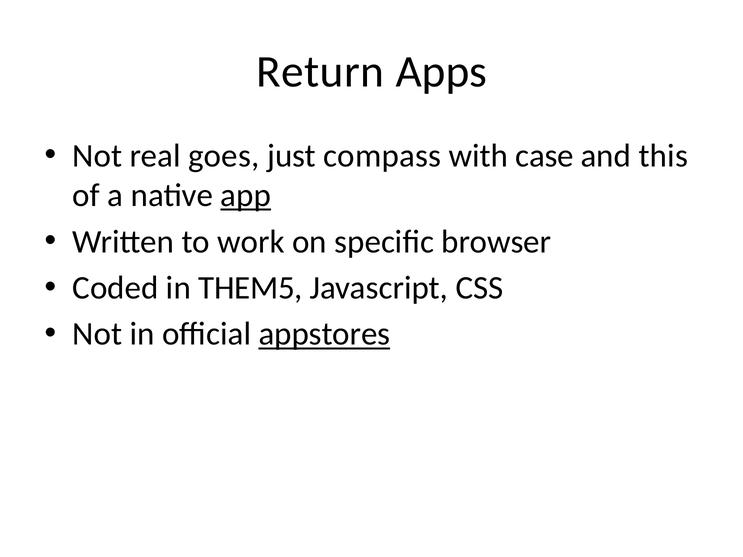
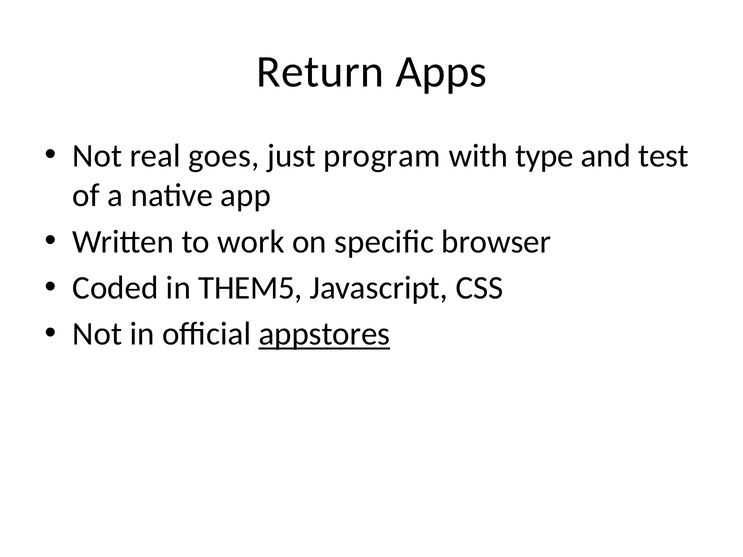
compass: compass -> program
case: case -> type
this: this -> test
app underline: present -> none
